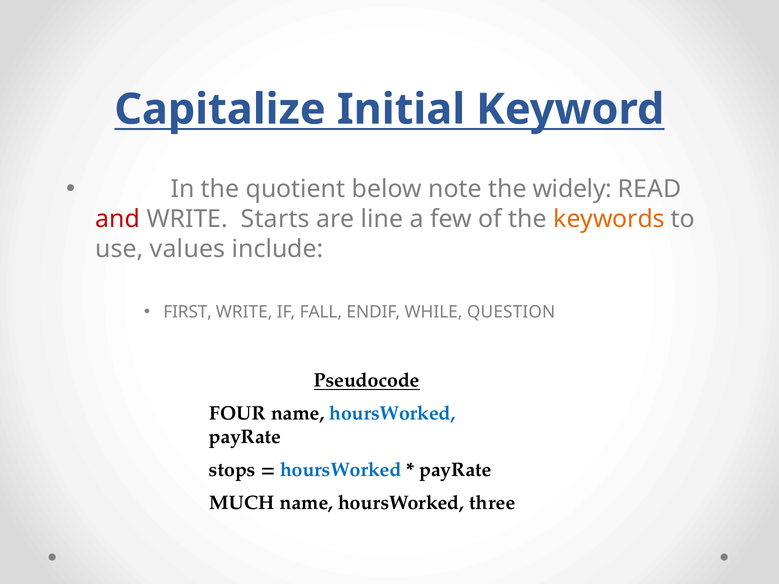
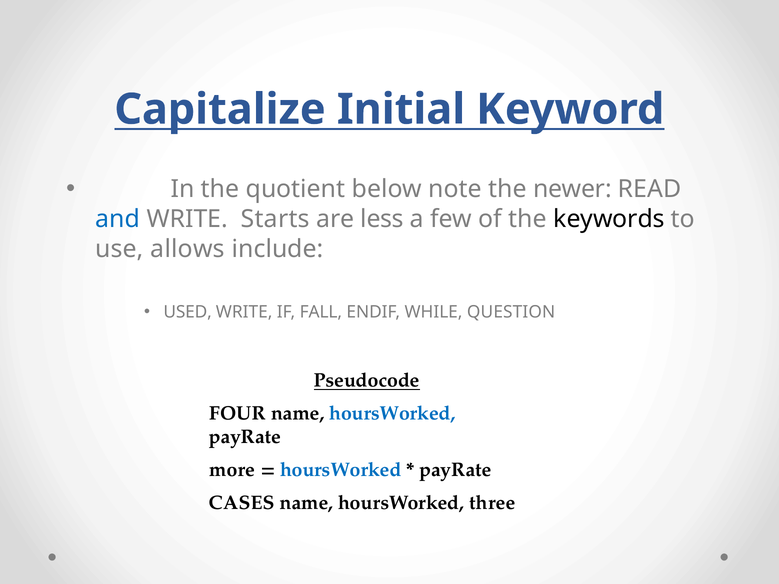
widely: widely -> newer
and colour: red -> blue
line: line -> less
keywords colour: orange -> black
values: values -> allows
FIRST: FIRST -> USED
stops: stops -> more
MUCH: MUCH -> CASES
